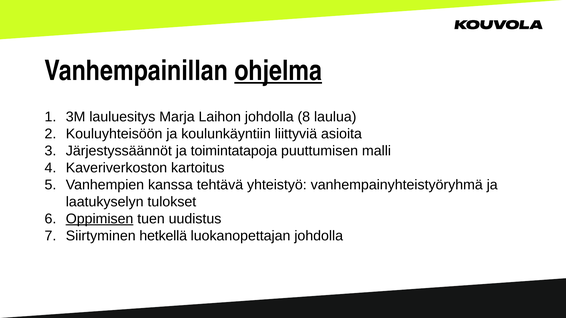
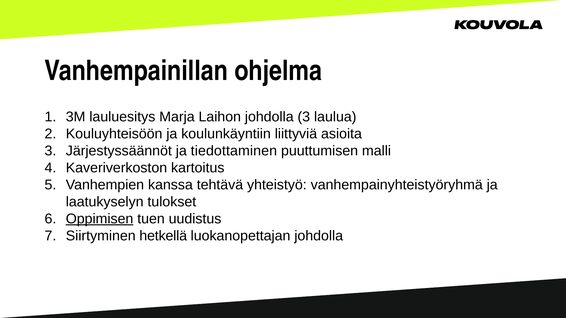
ohjelma underline: present -> none
johdolla 8: 8 -> 3
toimintatapoja: toimintatapoja -> tiedottaminen
